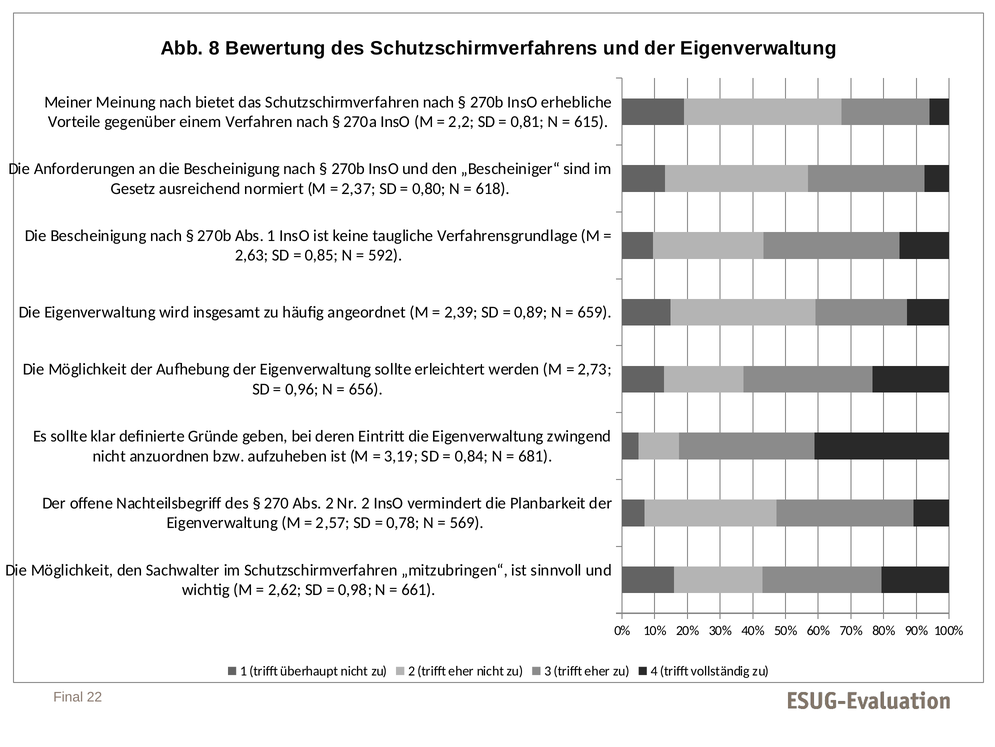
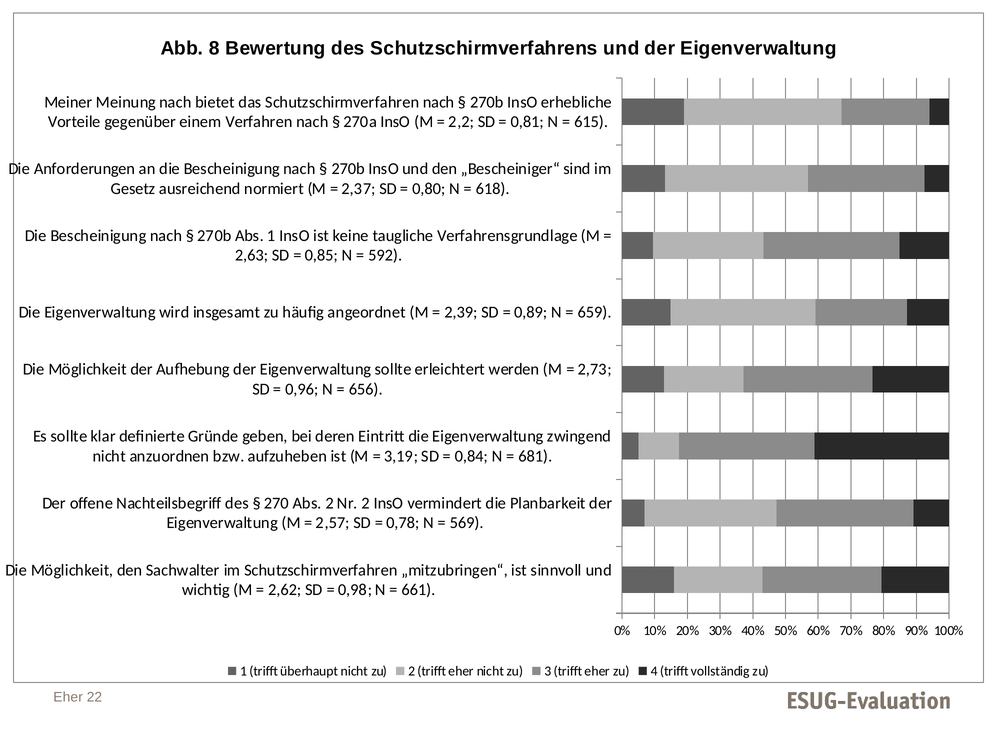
Final at (68, 697): Final -> Eher
